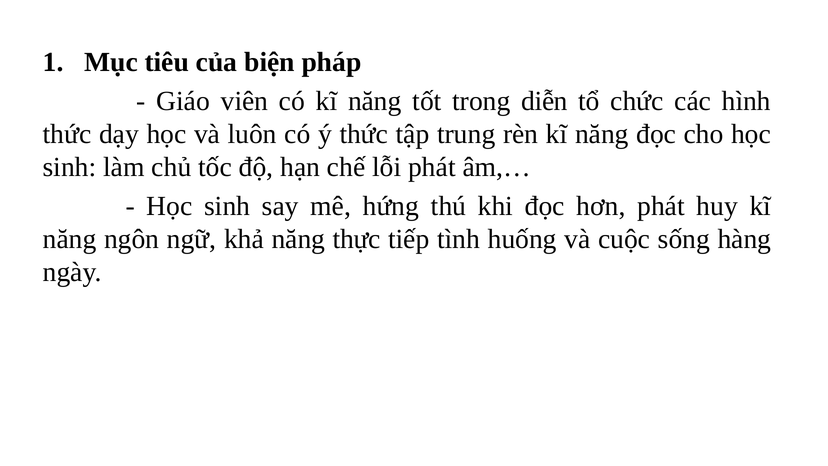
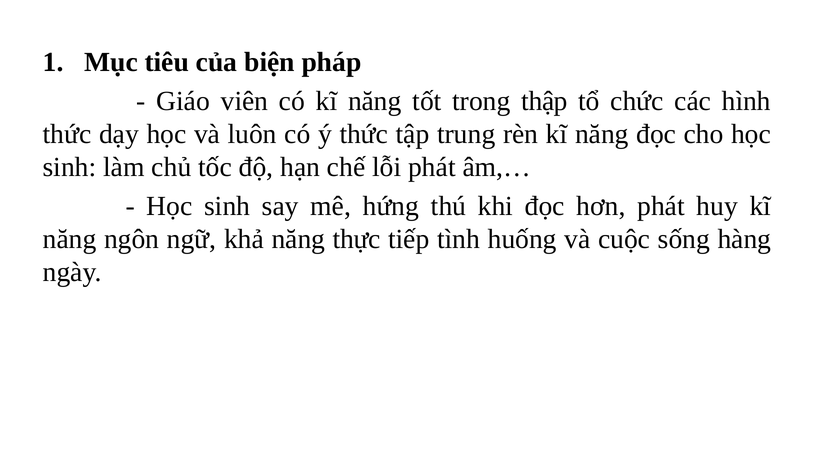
diễn: diễn -> thập
